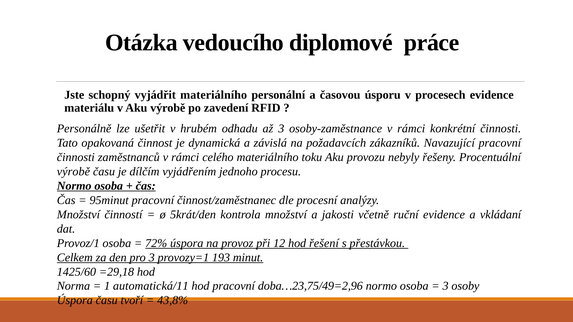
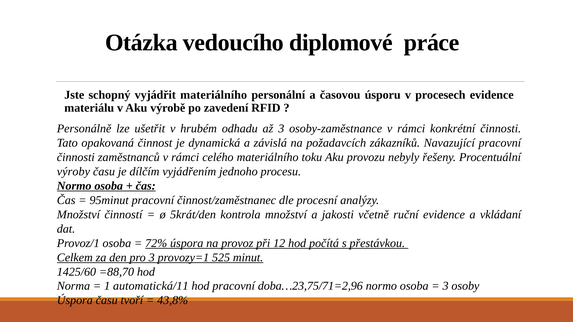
výrobě at (73, 172): výrobě -> výroby
řešení: řešení -> počítá
193: 193 -> 525
=29,18: =29,18 -> =88,70
doba…23,75/49=2,96: doba…23,75/49=2,96 -> doba…23,75/71=2,96
